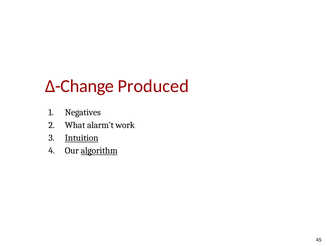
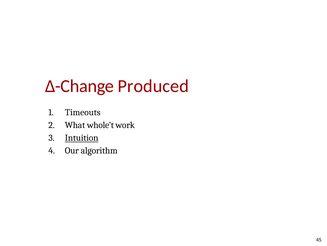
Negatives: Negatives -> Timeouts
alarm’t: alarm’t -> whole’t
algorithm underline: present -> none
